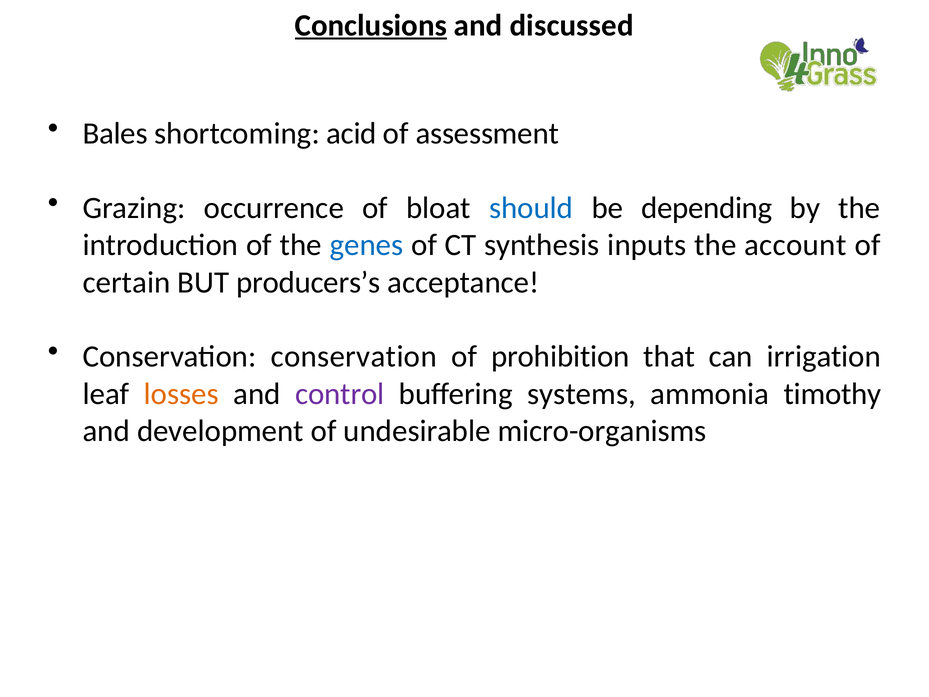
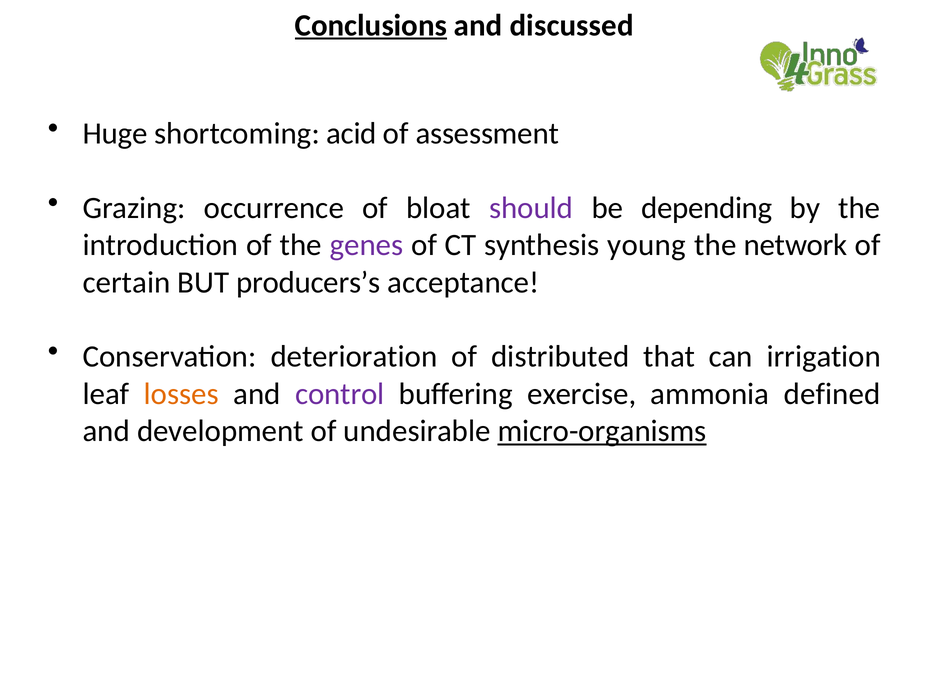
Bales: Bales -> Huge
should colour: blue -> purple
genes colour: blue -> purple
inputs: inputs -> young
account: account -> network
Conservation conservation: conservation -> deterioration
prohibition: prohibition -> distributed
systems: systems -> exercise
timothy: timothy -> defined
micro-organisms underline: none -> present
